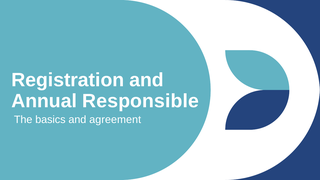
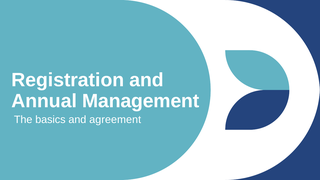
Responsible: Responsible -> Management
